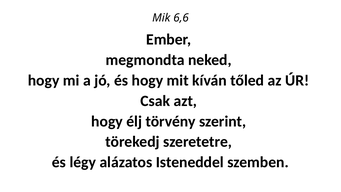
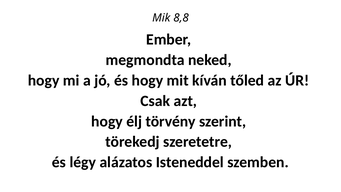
6,6: 6,6 -> 8,8
